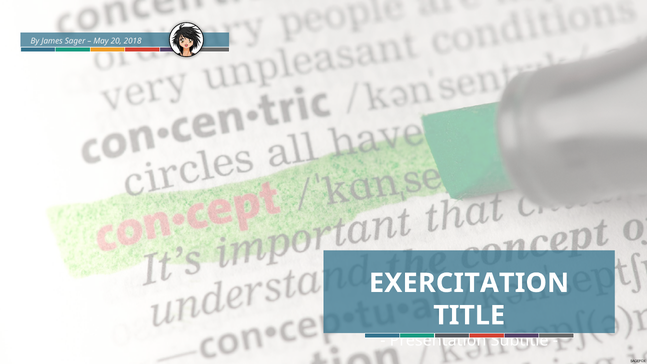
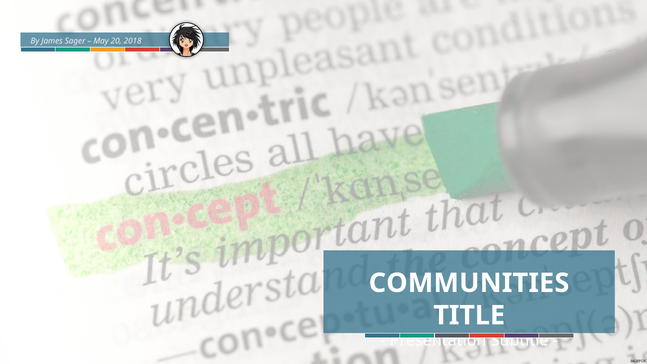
EXERCITATION: EXERCITATION -> COMMUNITIES
